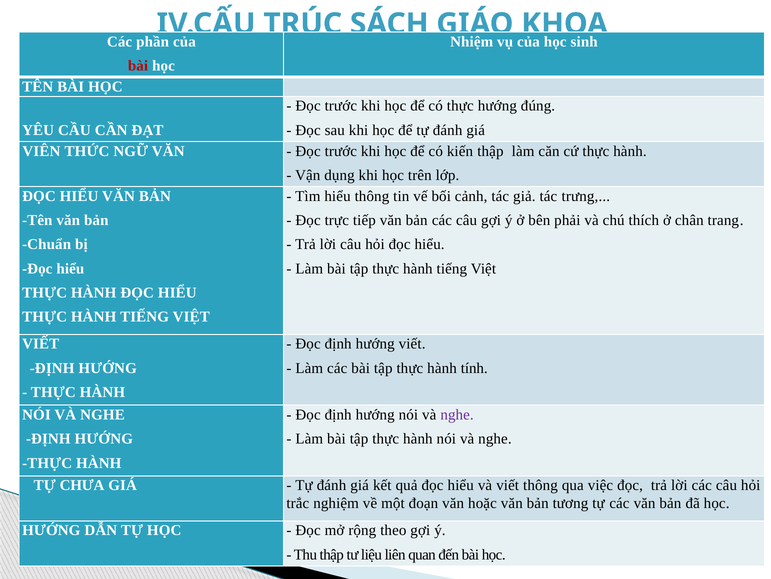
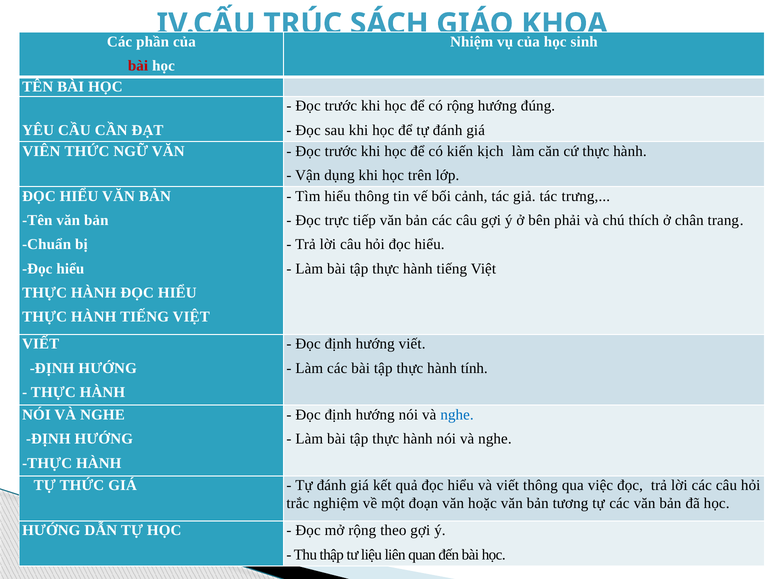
có thực: thực -> rộng
kiến thập: thập -> kịch
nghe at (457, 414) colour: purple -> blue
TỰ CHƯA: CHƯA -> THỨC
